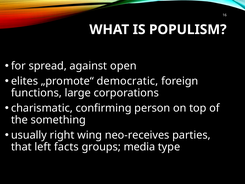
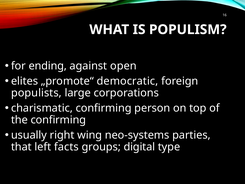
spread: spread -> ending
functions: functions -> populists
the something: something -> confirming
neo-receives: neo-receives -> neo-systems
media: media -> digital
